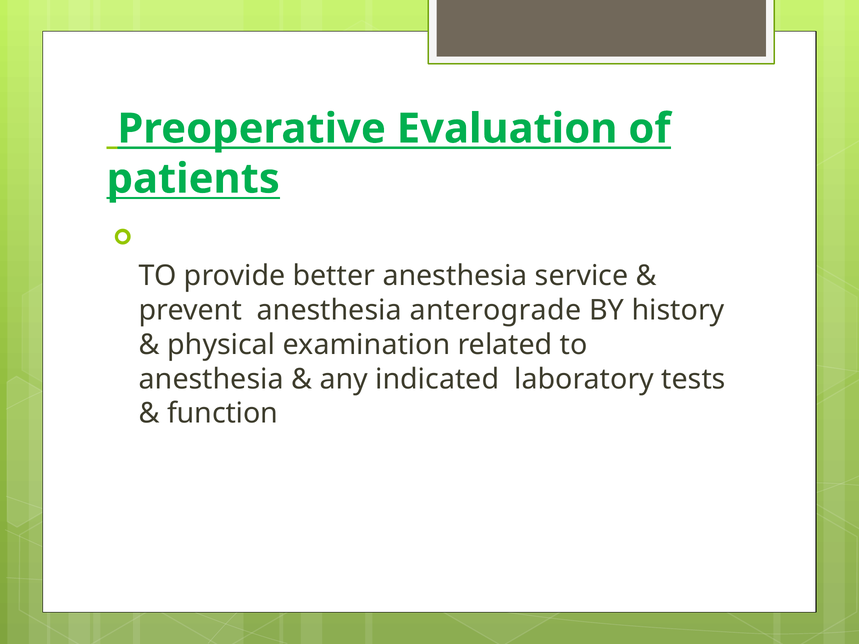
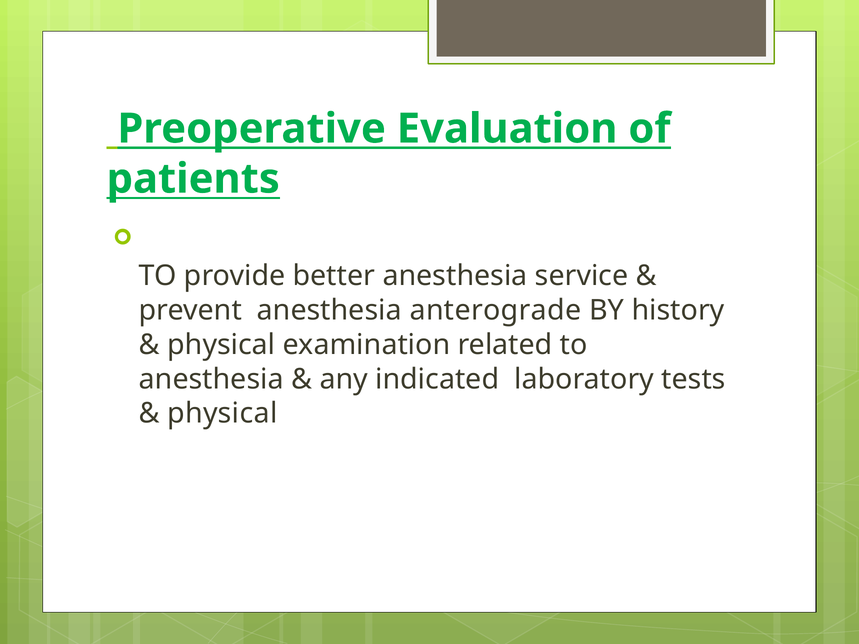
function at (223, 414): function -> physical
